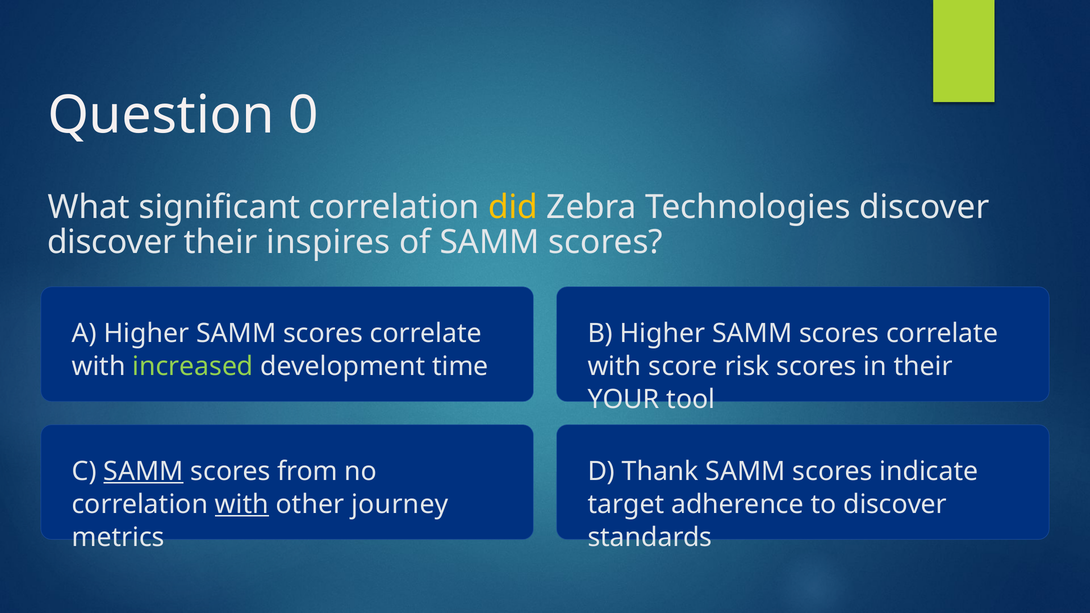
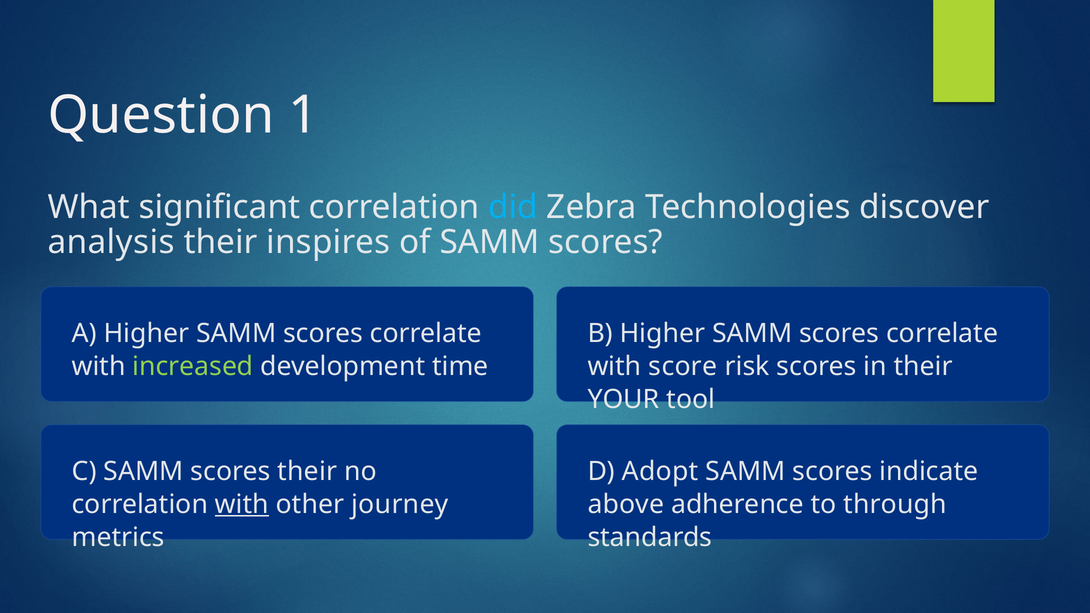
0: 0 -> 1
did colour: yellow -> light blue
discover at (112, 242): discover -> analysis
SAMM at (143, 471) underline: present -> none
scores from: from -> their
Thank: Thank -> Adopt
target: target -> above
to discover: discover -> through
